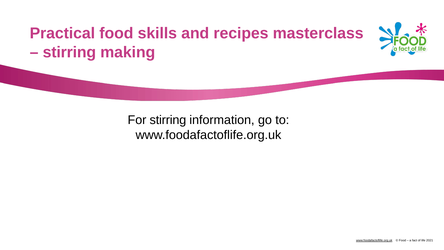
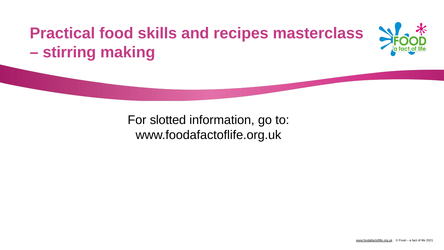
For stirring: stirring -> slotted
